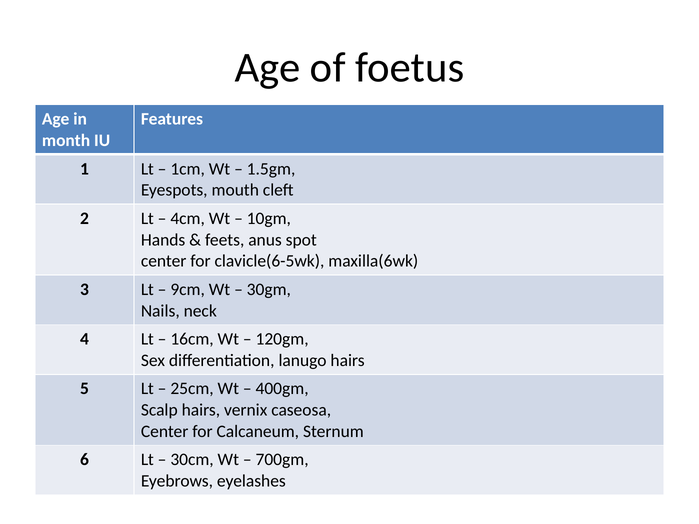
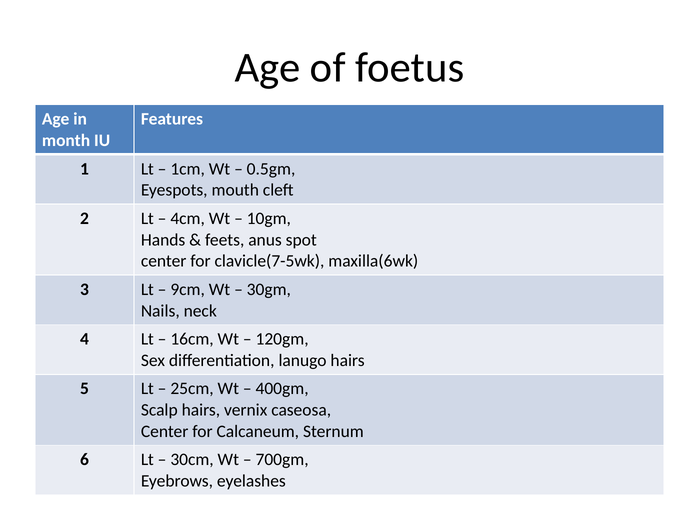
1.5gm: 1.5gm -> 0.5gm
clavicle(6-5wk: clavicle(6-5wk -> clavicle(7-5wk
